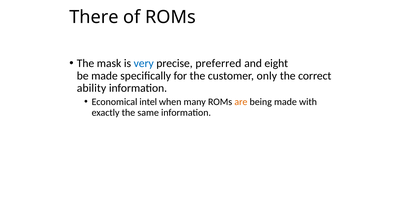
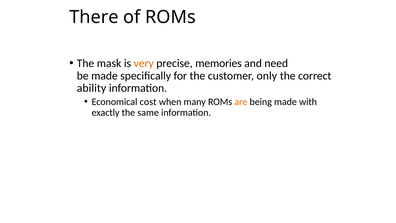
very colour: blue -> orange
preferred: preferred -> memories
eight: eight -> need
intel: intel -> cost
